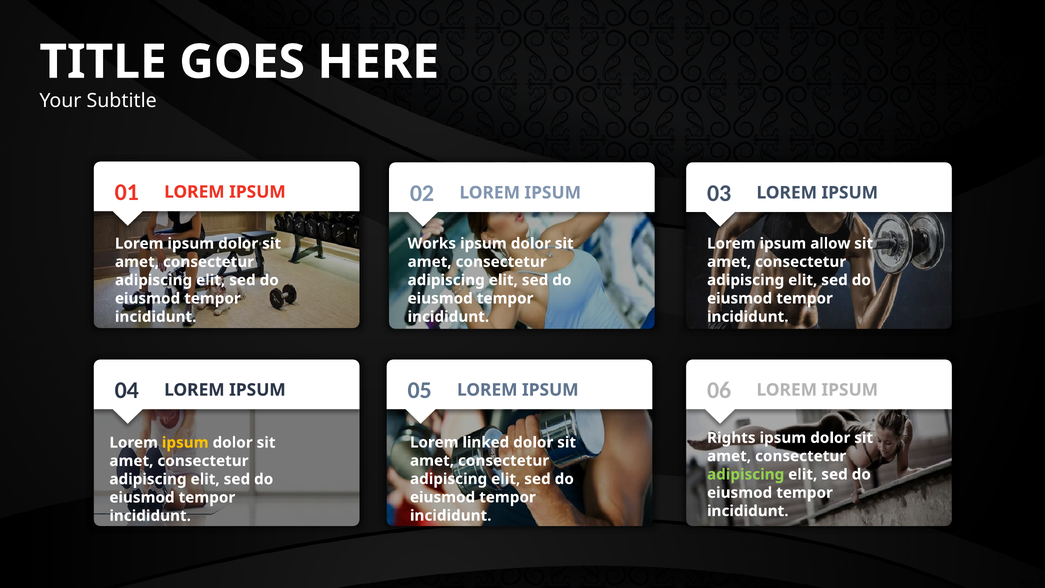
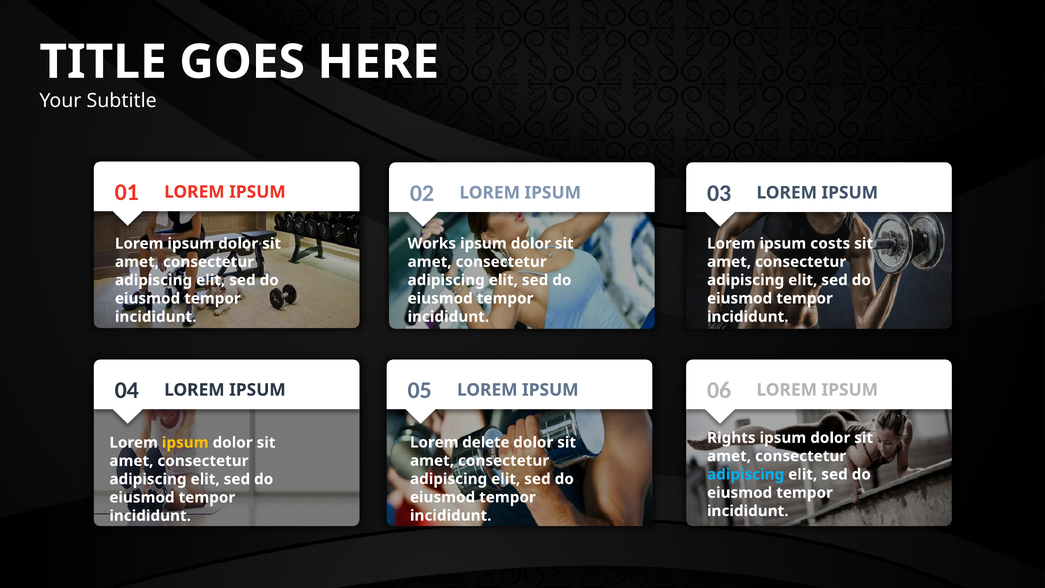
allow: allow -> costs
linked: linked -> delete
adipiscing at (746, 474) colour: light green -> light blue
